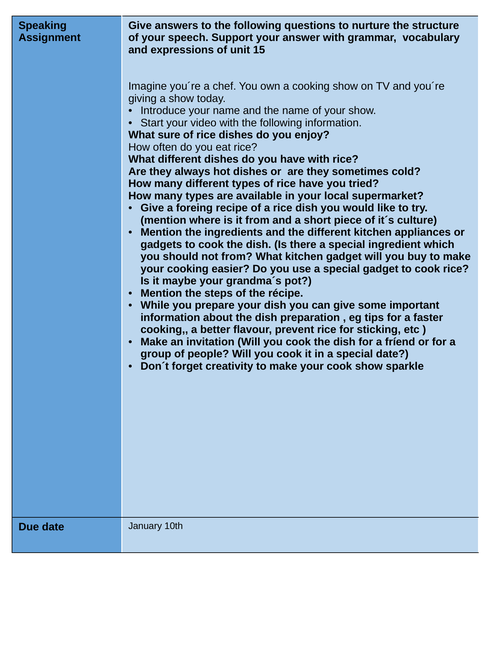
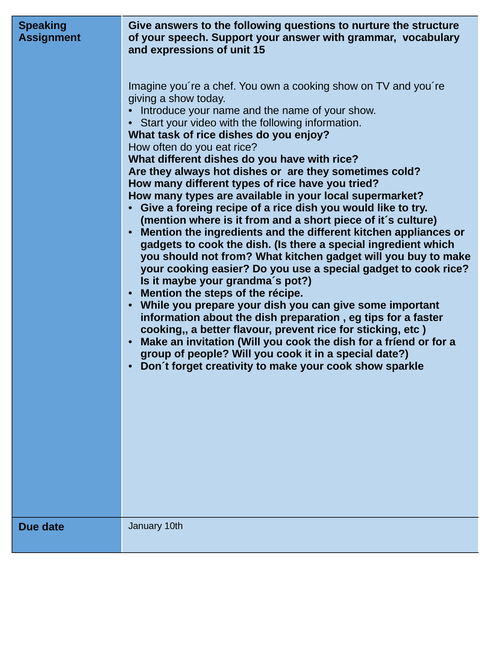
sure: sure -> task
